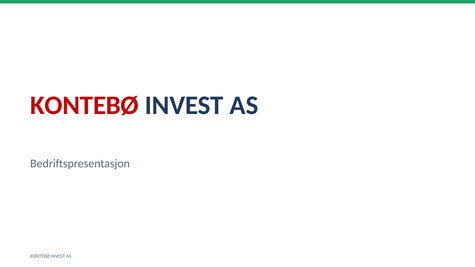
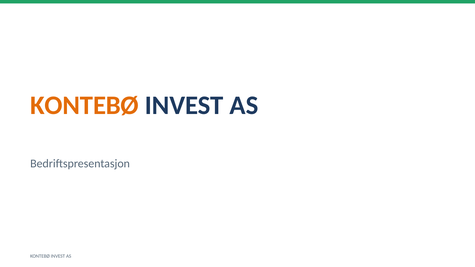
KONTEBØ at (85, 105) colour: red -> orange
